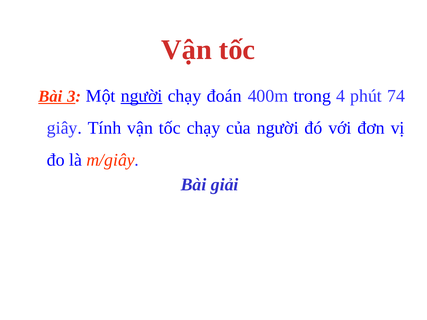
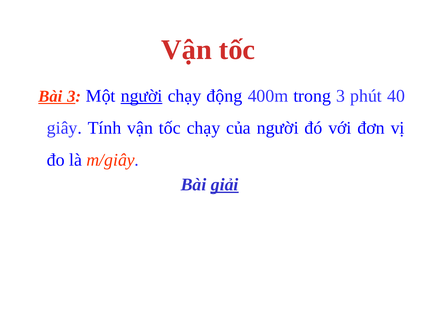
đoán: đoán -> động
trong 4: 4 -> 3
74: 74 -> 40
giải underline: none -> present
